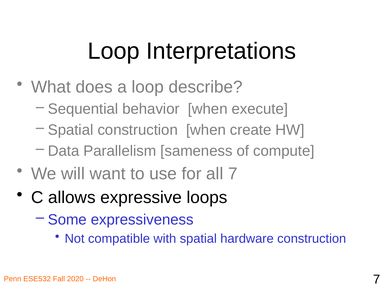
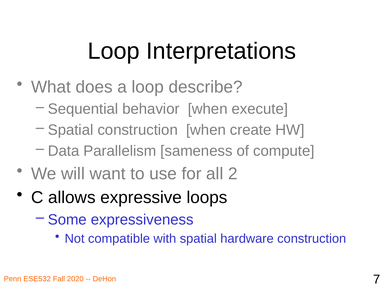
all 7: 7 -> 2
